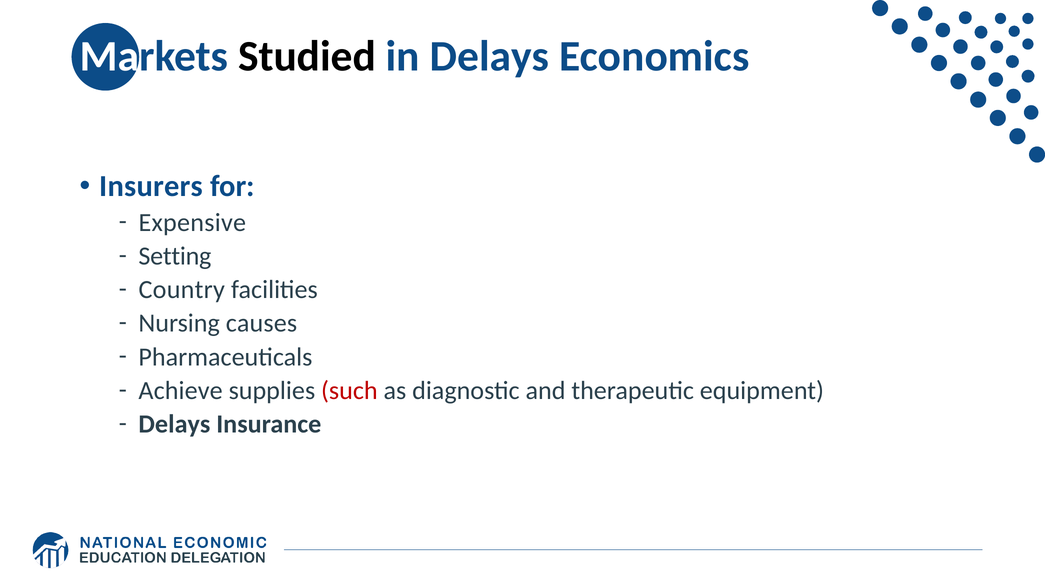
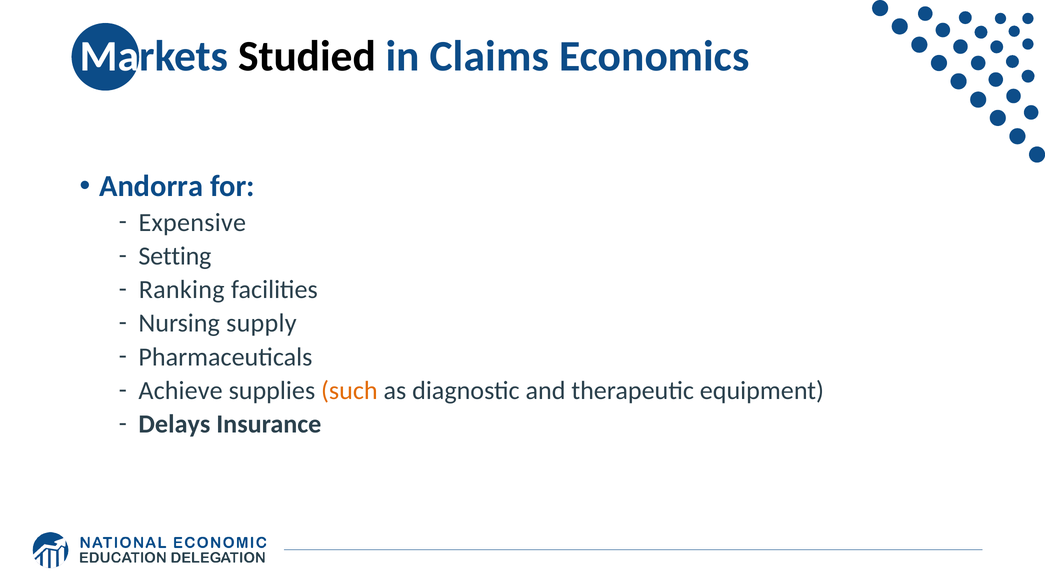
in Delays: Delays -> Claims
Insurers: Insurers -> Andorra
Country: Country -> Ranking
causes: causes -> supply
such colour: red -> orange
